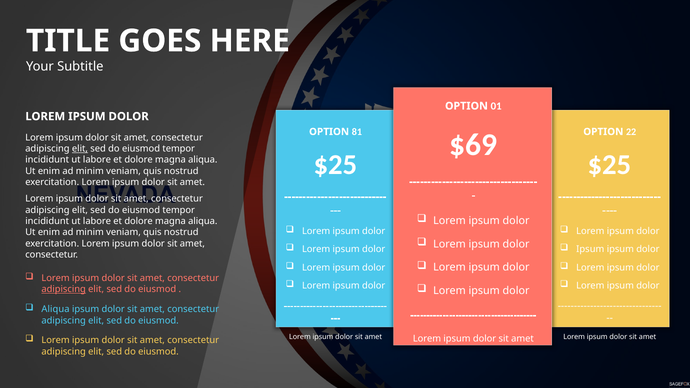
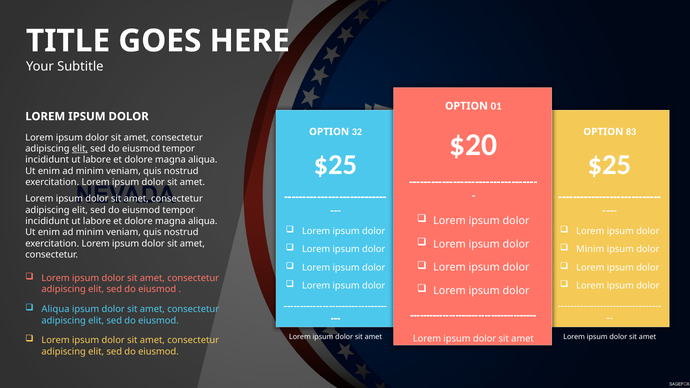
81: 81 -> 32
22: 22 -> 83
$69: $69 -> $20
Ipsum at (590, 249): Ipsum -> Minim
adipiscing at (64, 289) underline: present -> none
